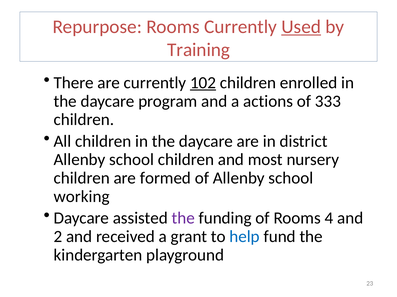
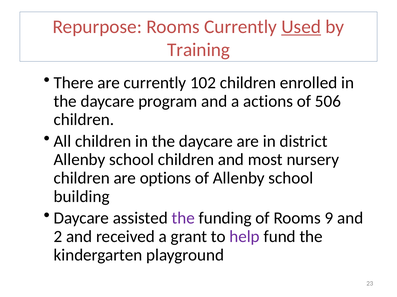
102 underline: present -> none
333: 333 -> 506
formed: formed -> options
working: working -> building
4: 4 -> 9
help colour: blue -> purple
